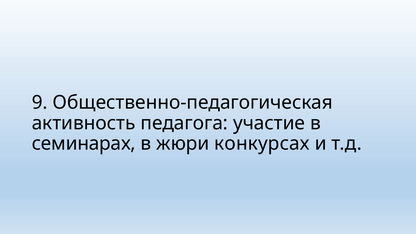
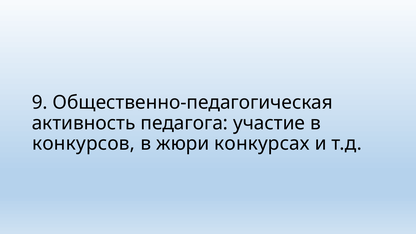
семинарах: семинарах -> конкурсов
